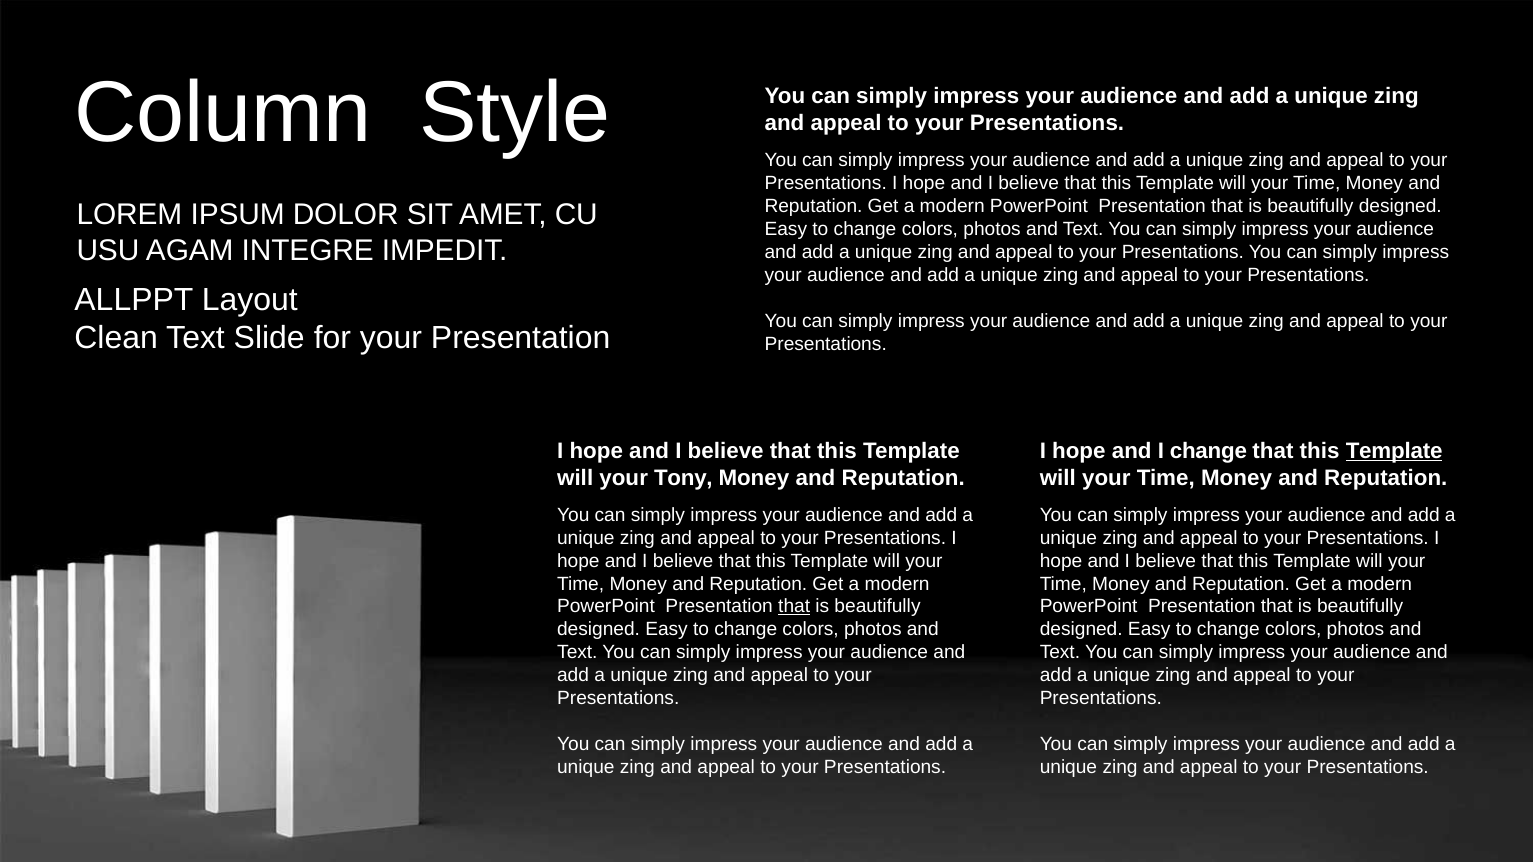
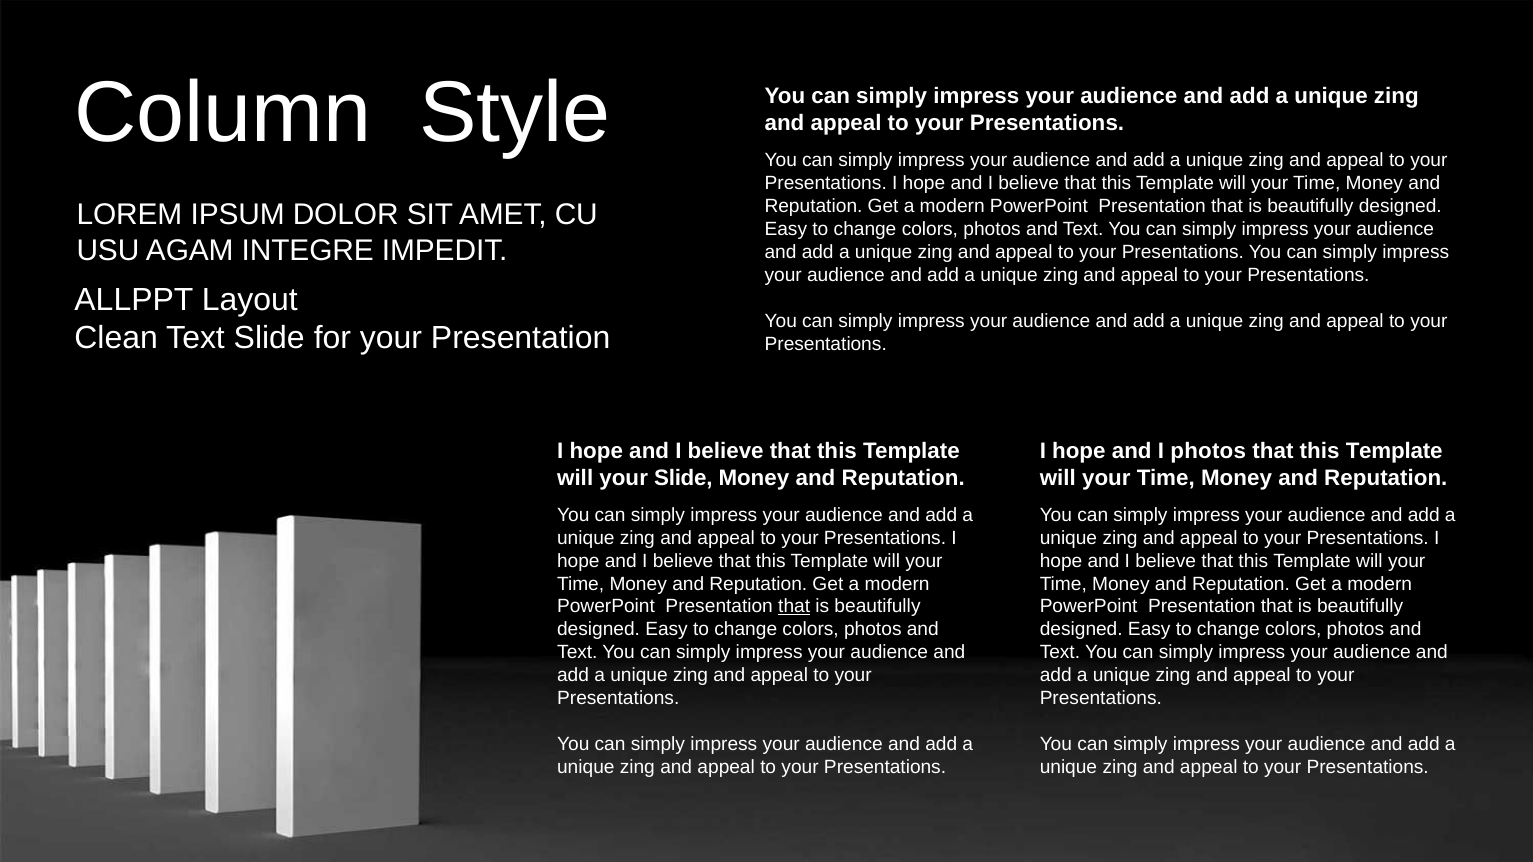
I change: change -> photos
Template at (1394, 451) underline: present -> none
your Tony: Tony -> Slide
